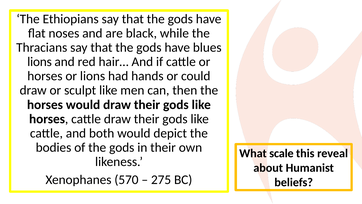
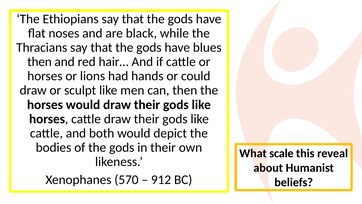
lions at (40, 62): lions -> then
275: 275 -> 912
